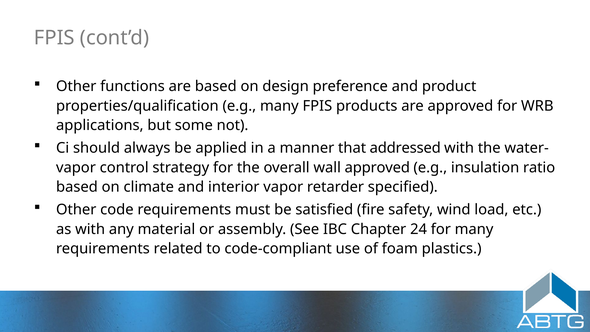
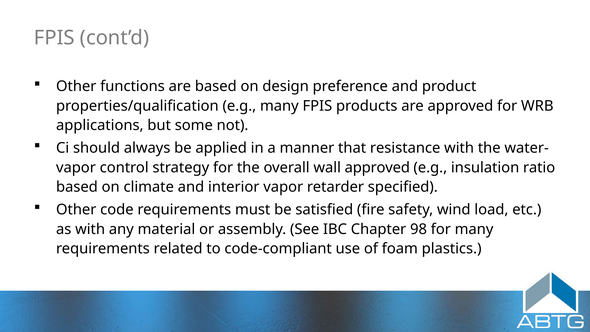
addressed: addressed -> resistance
24: 24 -> 98
